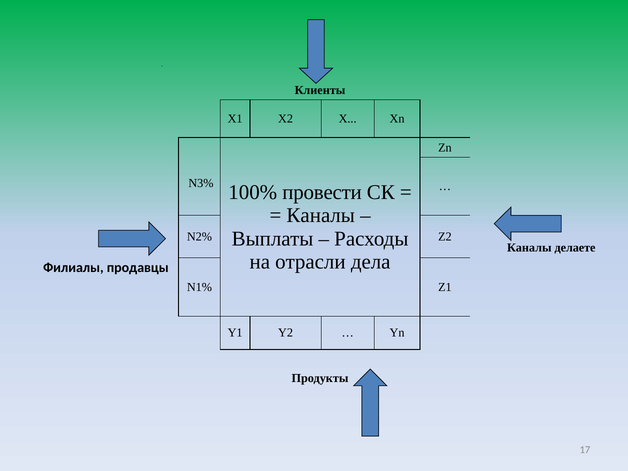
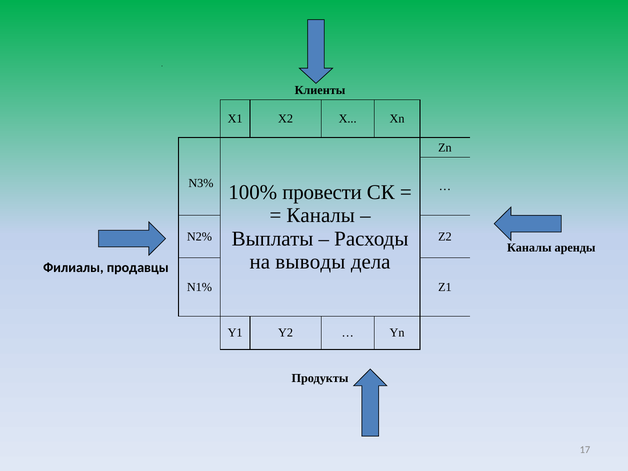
делаете: делаете -> аренды
отрасли: отрасли -> выводы
